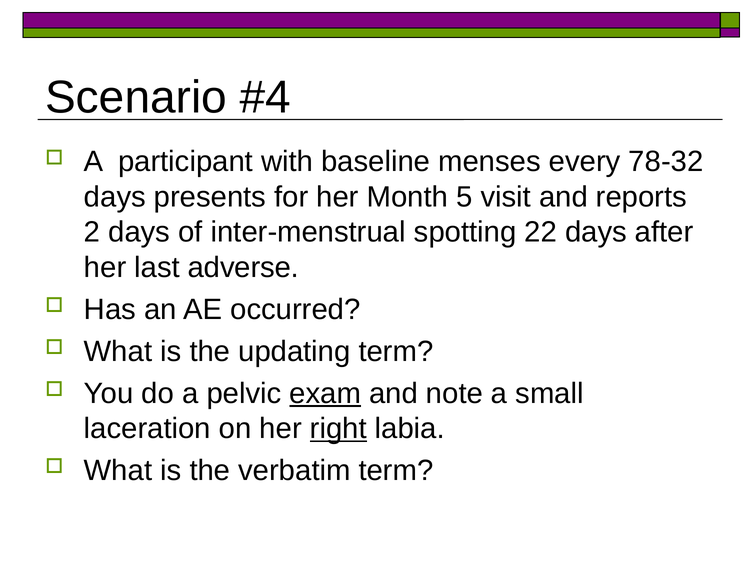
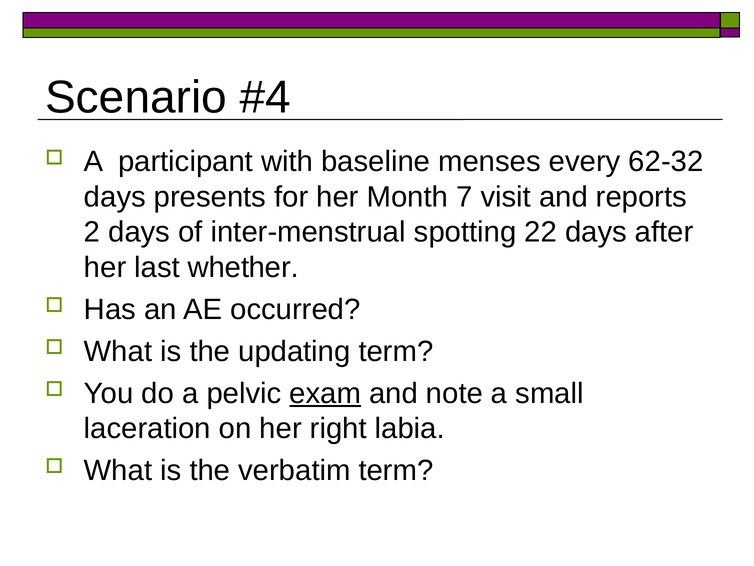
78-32: 78-32 -> 62-32
5: 5 -> 7
adverse: adverse -> whether
right underline: present -> none
